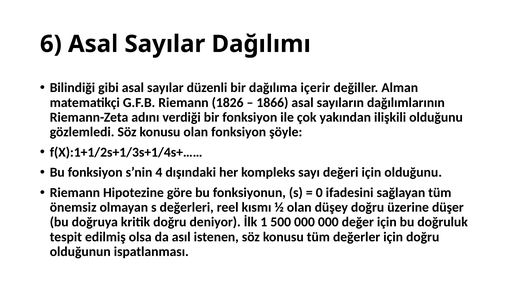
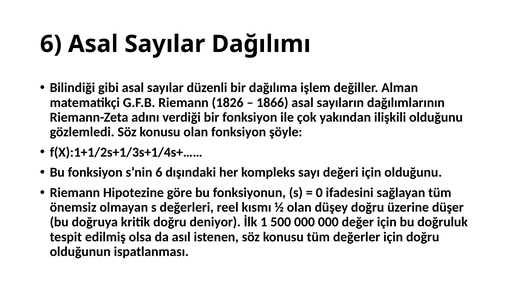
içerir: içerir -> işlem
s’nin 4: 4 -> 6
